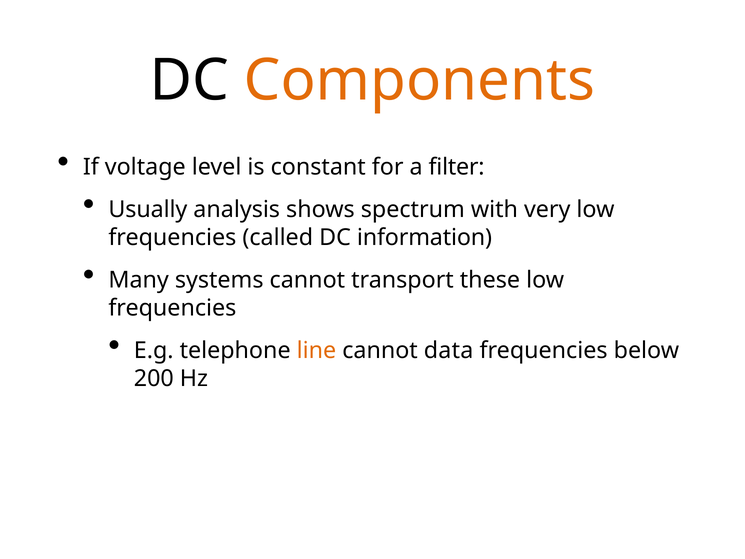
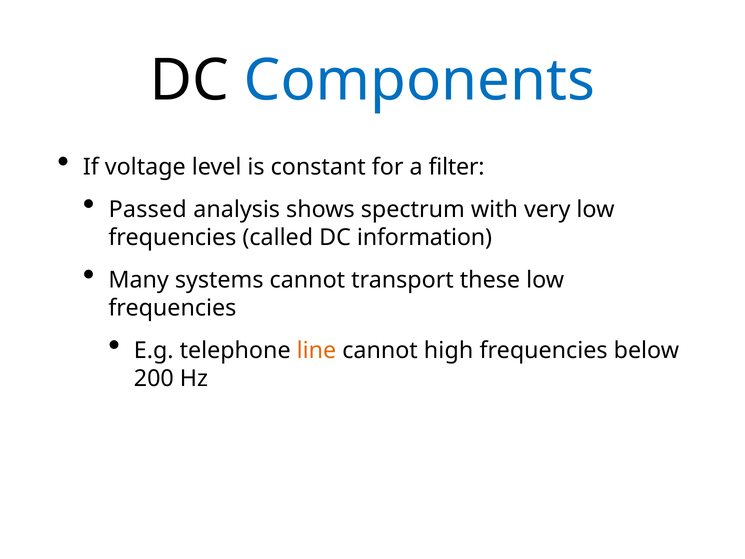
Components colour: orange -> blue
Usually: Usually -> Passed
data: data -> high
